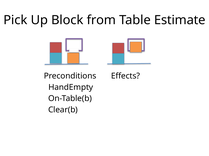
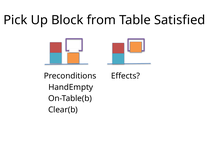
Estimate: Estimate -> Satisfied
